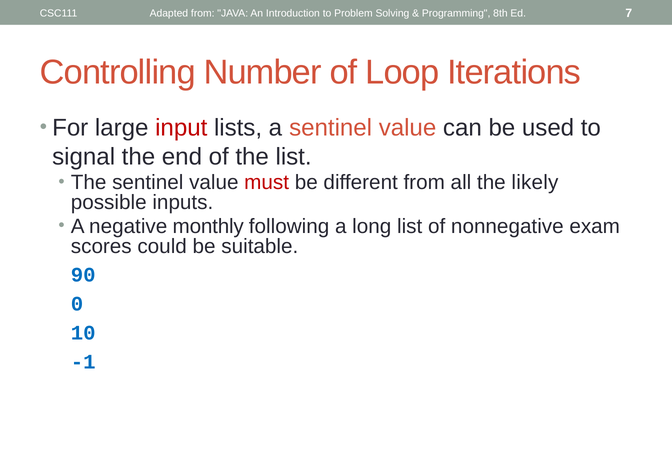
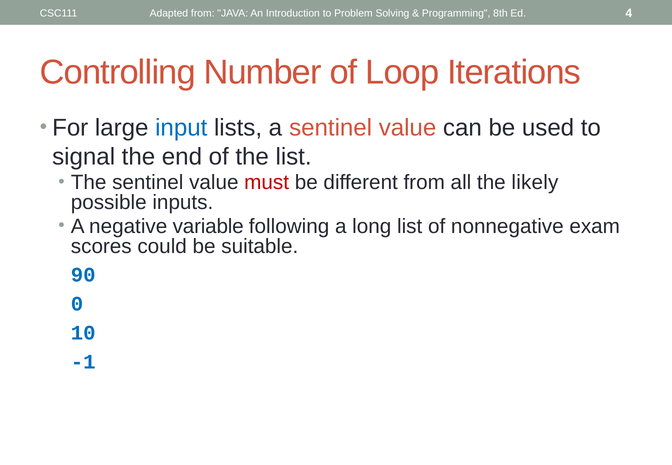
7: 7 -> 4
input colour: red -> blue
monthly: monthly -> variable
